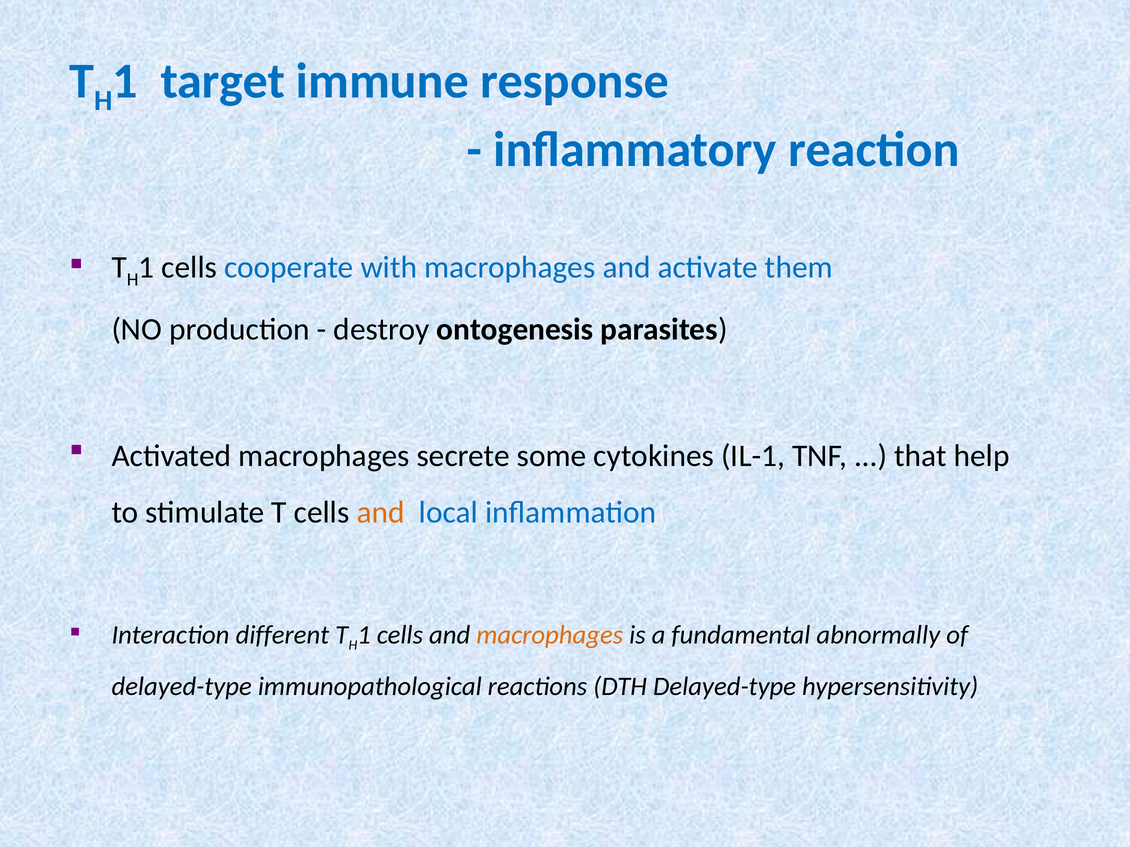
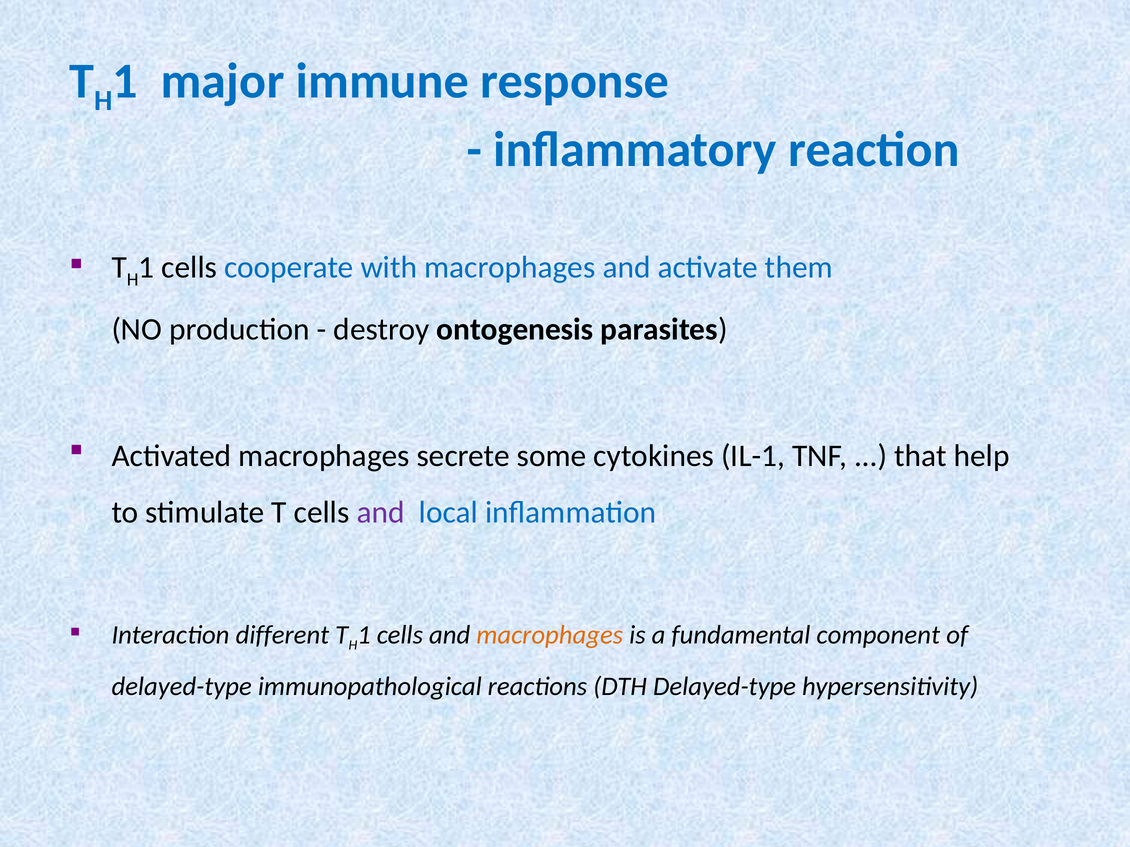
target: target -> major
and at (381, 513) colour: orange -> purple
abnormally: abnormally -> component
